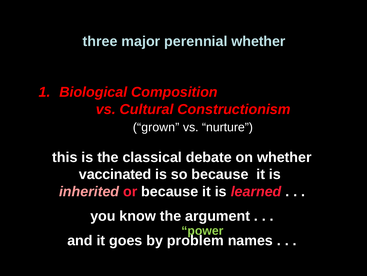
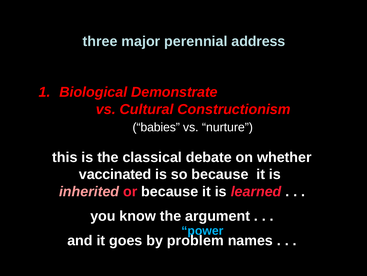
perennial whether: whether -> address
Composition: Composition -> Demonstrate
grown: grown -> babies
power colour: light green -> light blue
